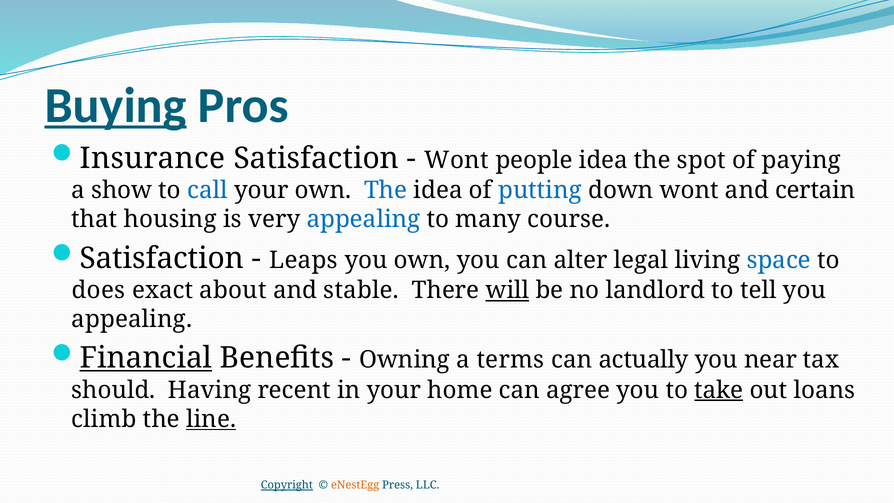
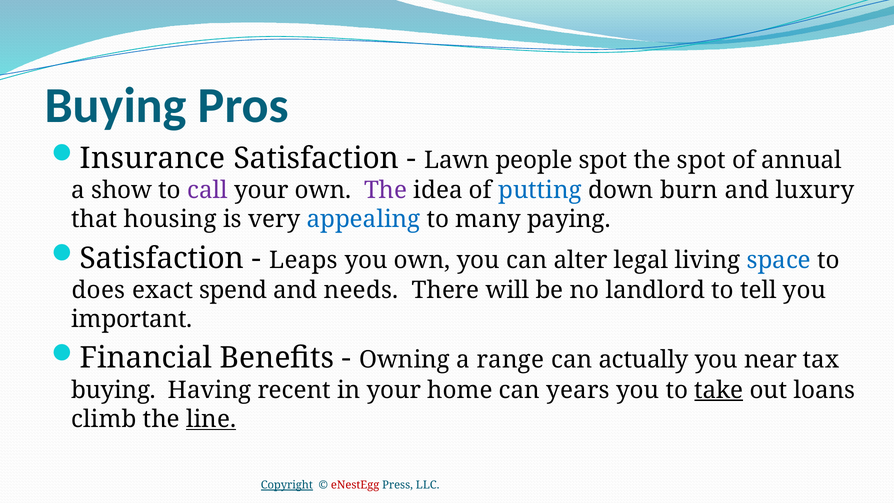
Buying at (116, 106) underline: present -> none
Wont at (457, 160): Wont -> Lawn
people idea: idea -> spot
paying: paying -> annual
call colour: blue -> purple
The at (386, 190) colour: blue -> purple
down wont: wont -> burn
certain: certain -> luxury
course: course -> paying
about: about -> spend
stable: stable -> needs
will underline: present -> none
appealing at (132, 319): appealing -> important
Financial underline: present -> none
terms: terms -> range
should at (113, 390): should -> buying
agree: agree -> years
eNestEgg colour: orange -> red
